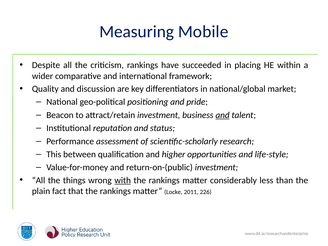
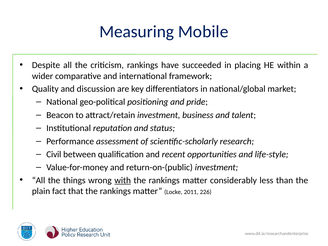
and at (223, 115) underline: present -> none
This: This -> Civil
higher: higher -> recent
